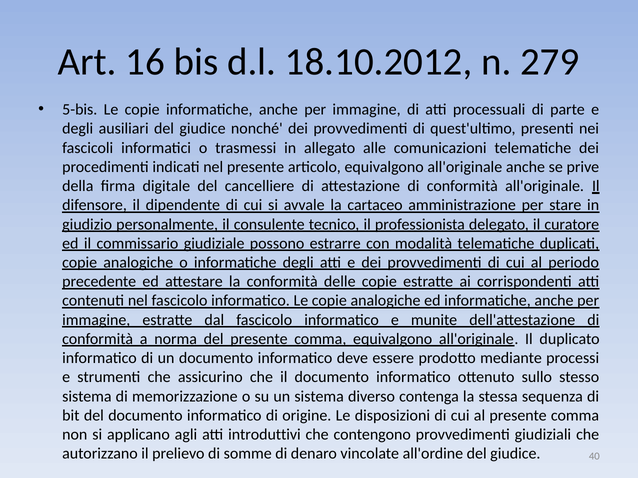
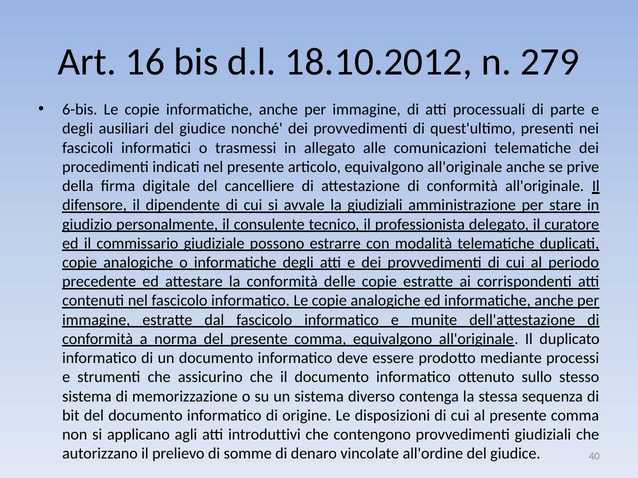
5-bis: 5-bis -> 6-bis
la cartaceo: cartaceo -> giudiziali
